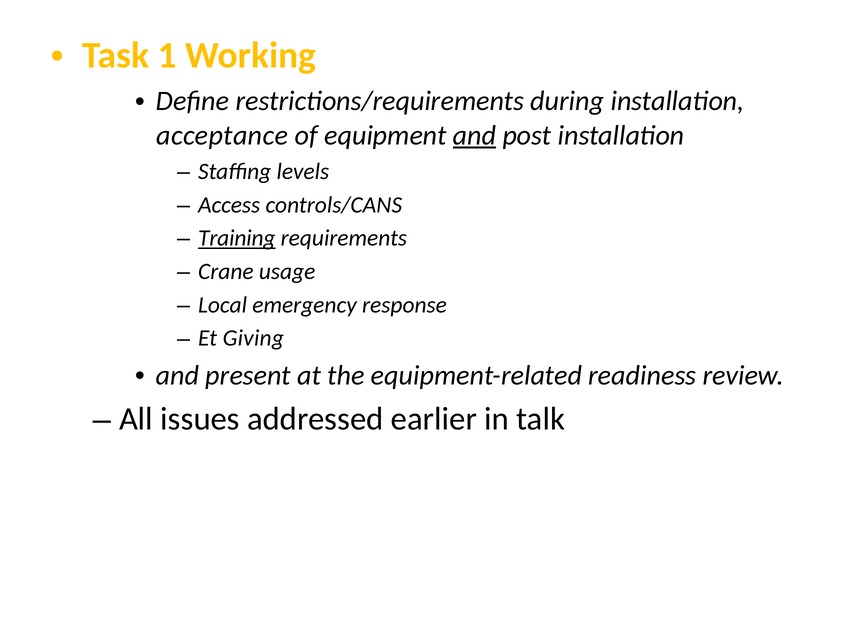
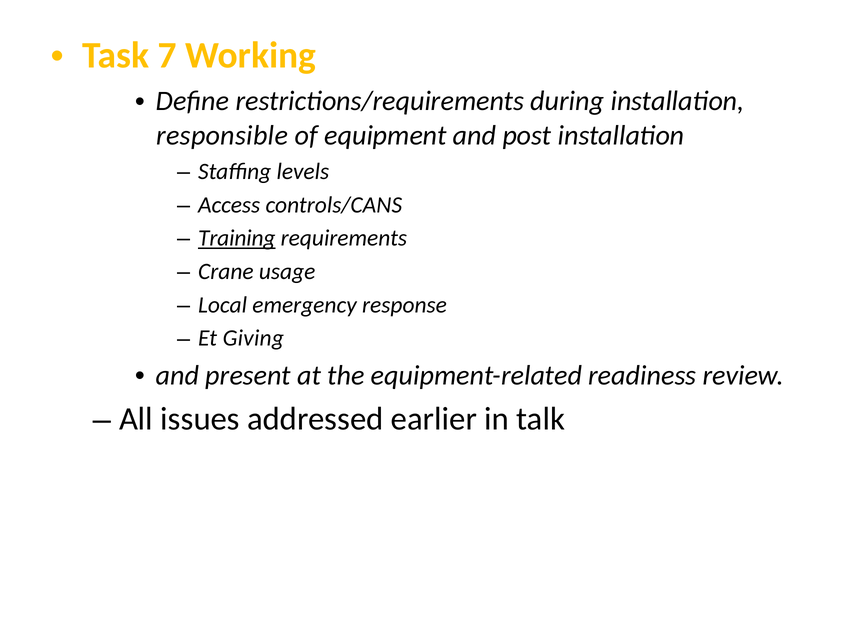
1: 1 -> 7
acceptance: acceptance -> responsible
and at (475, 135) underline: present -> none
